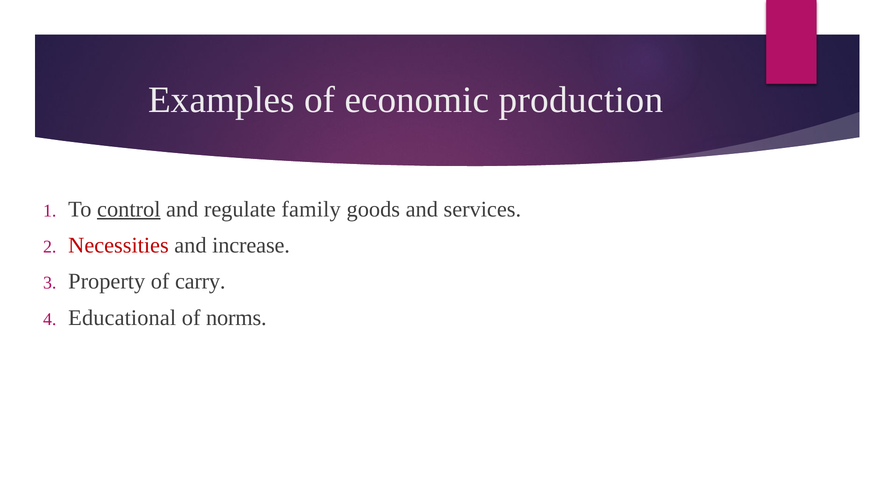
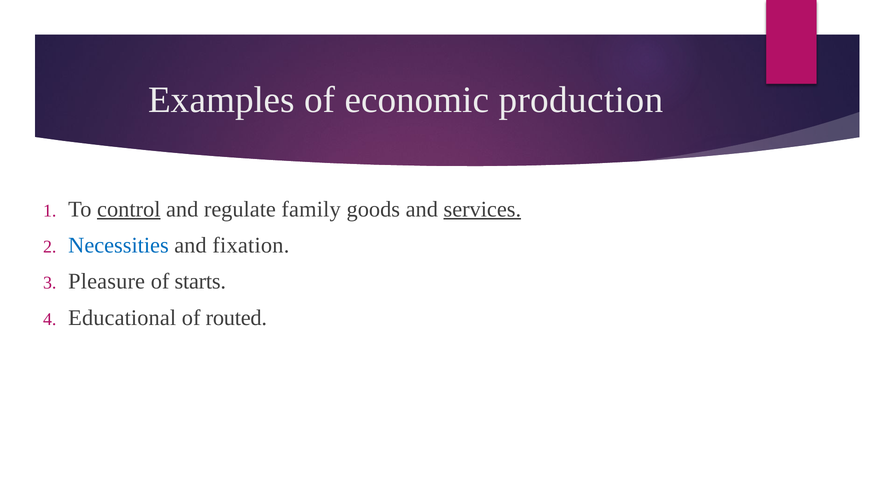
services underline: none -> present
Necessities colour: red -> blue
increase: increase -> fixation
Property: Property -> Pleasure
carry: carry -> starts
norms: norms -> routed
